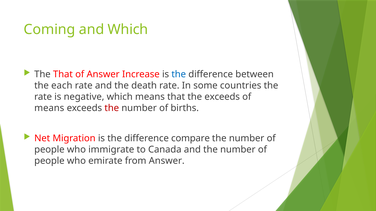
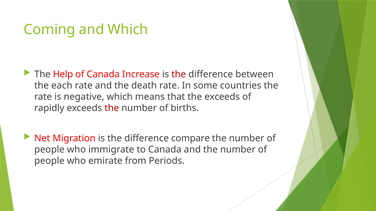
The That: That -> Help
of Answer: Answer -> Canada
the at (179, 74) colour: blue -> red
means at (49, 108): means -> rapidly
from Answer: Answer -> Periods
